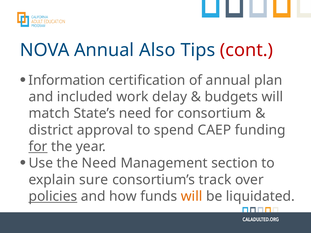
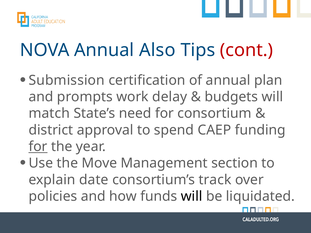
Information: Information -> Submission
included: included -> prompts
the Need: Need -> Move
sure: sure -> date
policies underline: present -> none
will at (192, 197) colour: orange -> black
